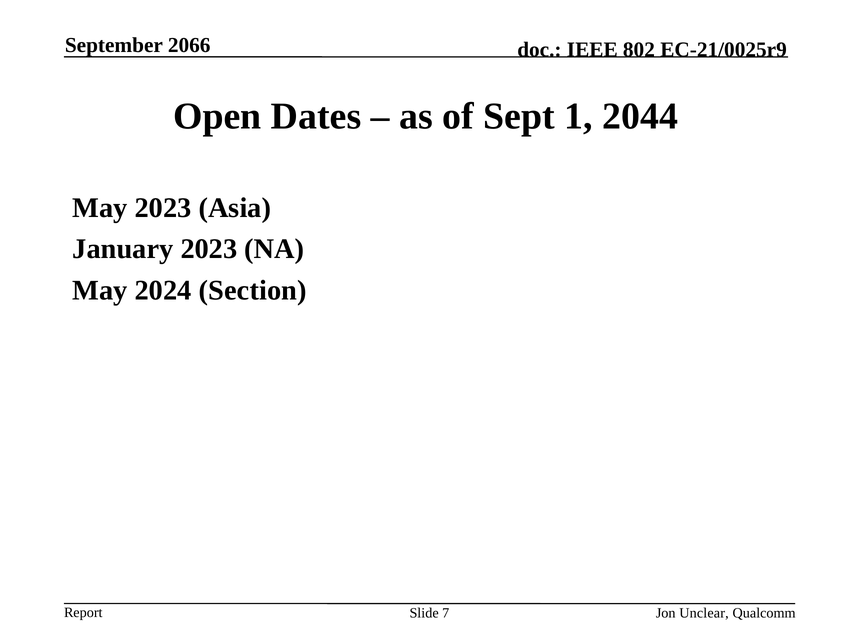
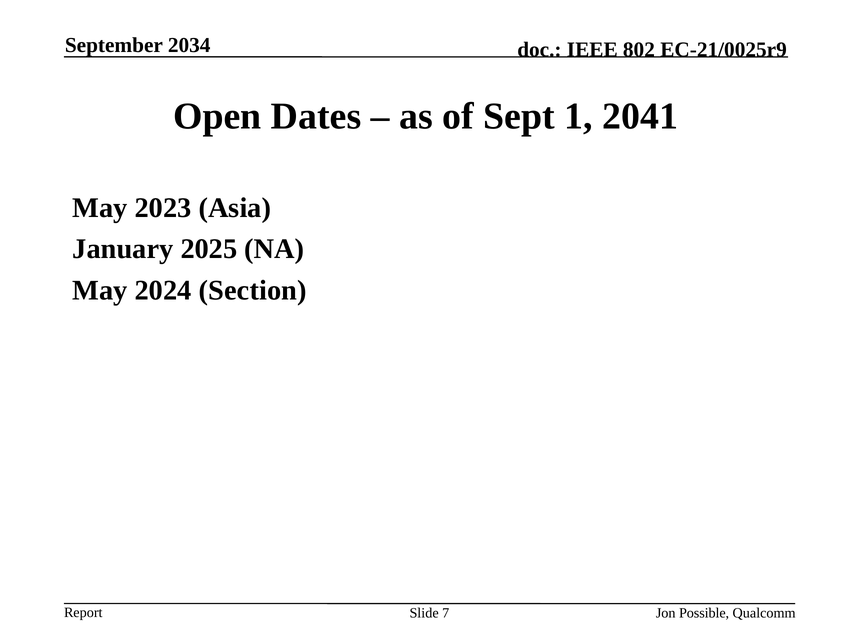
2066: 2066 -> 2034
2044: 2044 -> 2041
January 2023: 2023 -> 2025
Unclear: Unclear -> Possible
